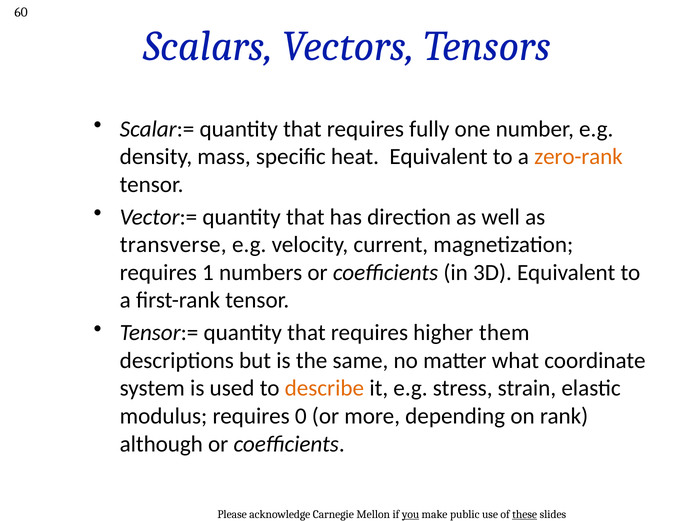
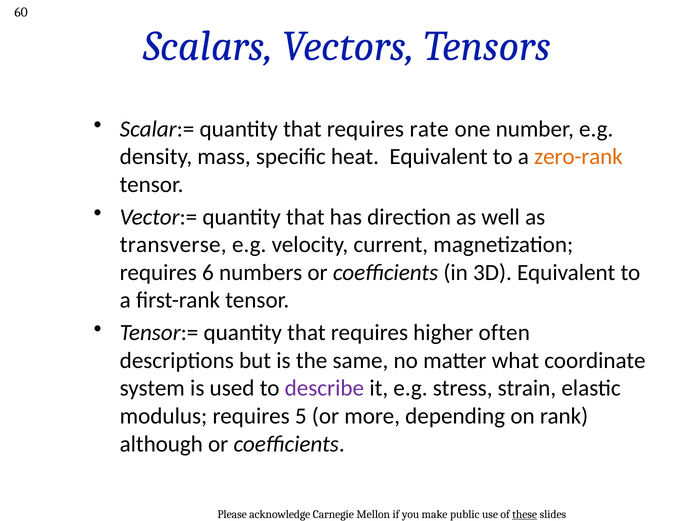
fully: fully -> rate
1: 1 -> 6
them: them -> often
describe colour: orange -> purple
0: 0 -> 5
you underline: present -> none
